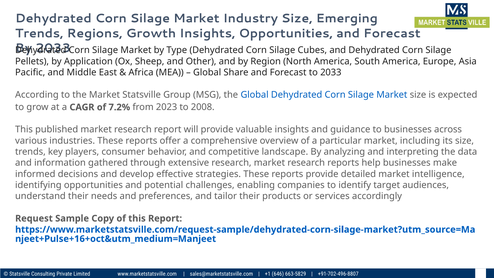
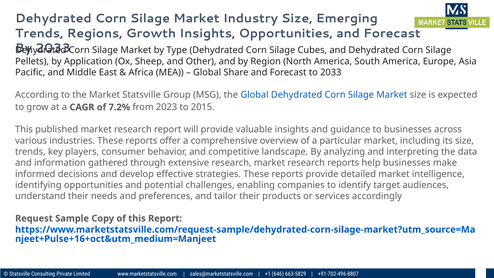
2008: 2008 -> 2015
